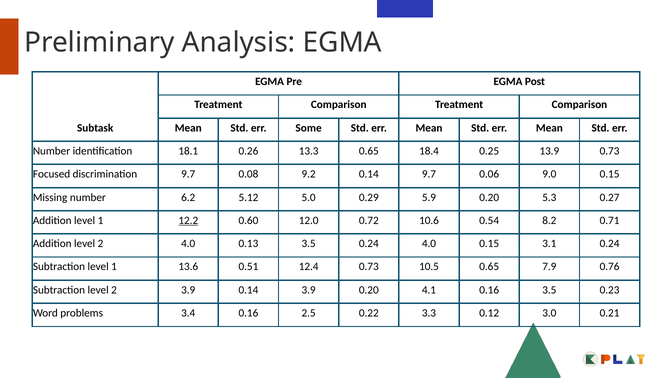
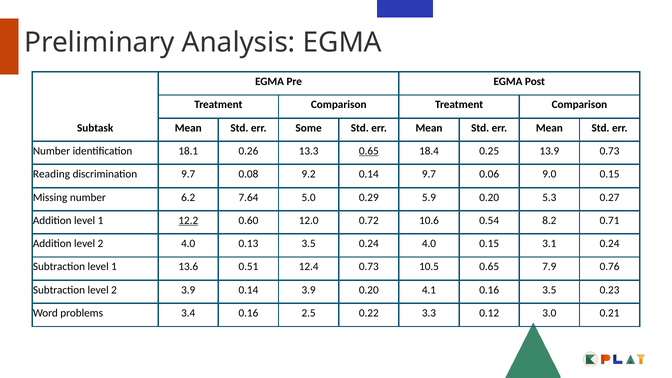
0.65 at (369, 151) underline: none -> present
Focused: Focused -> Reading
5.12: 5.12 -> 7.64
